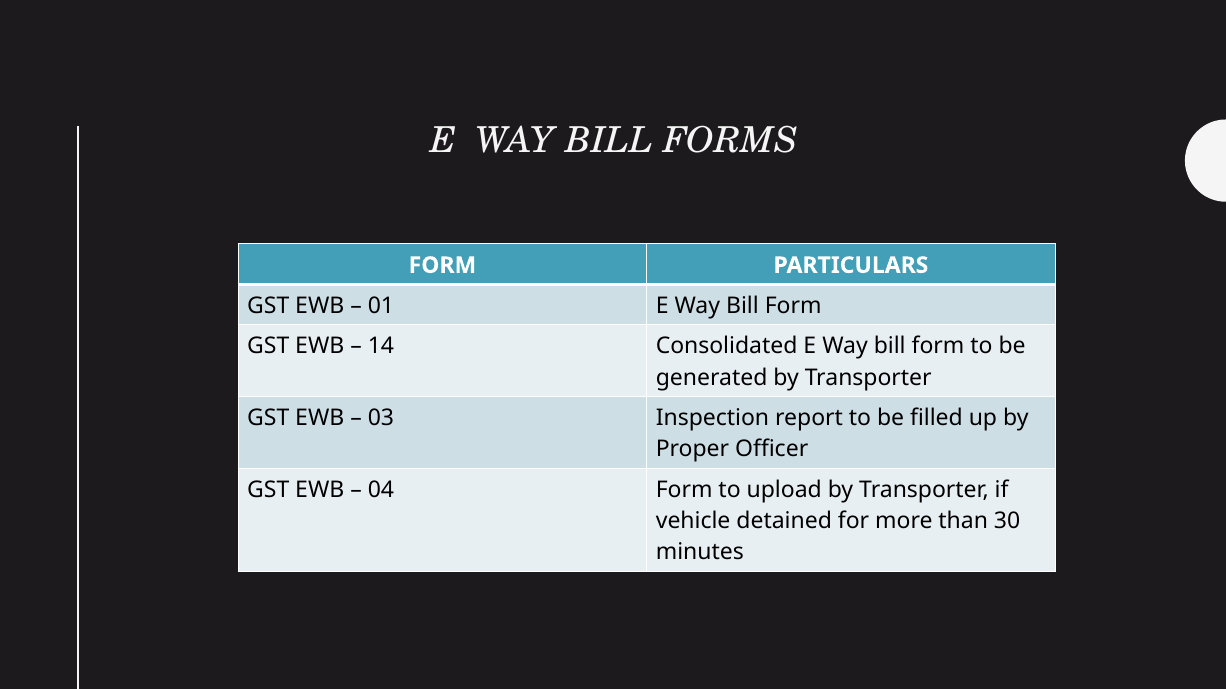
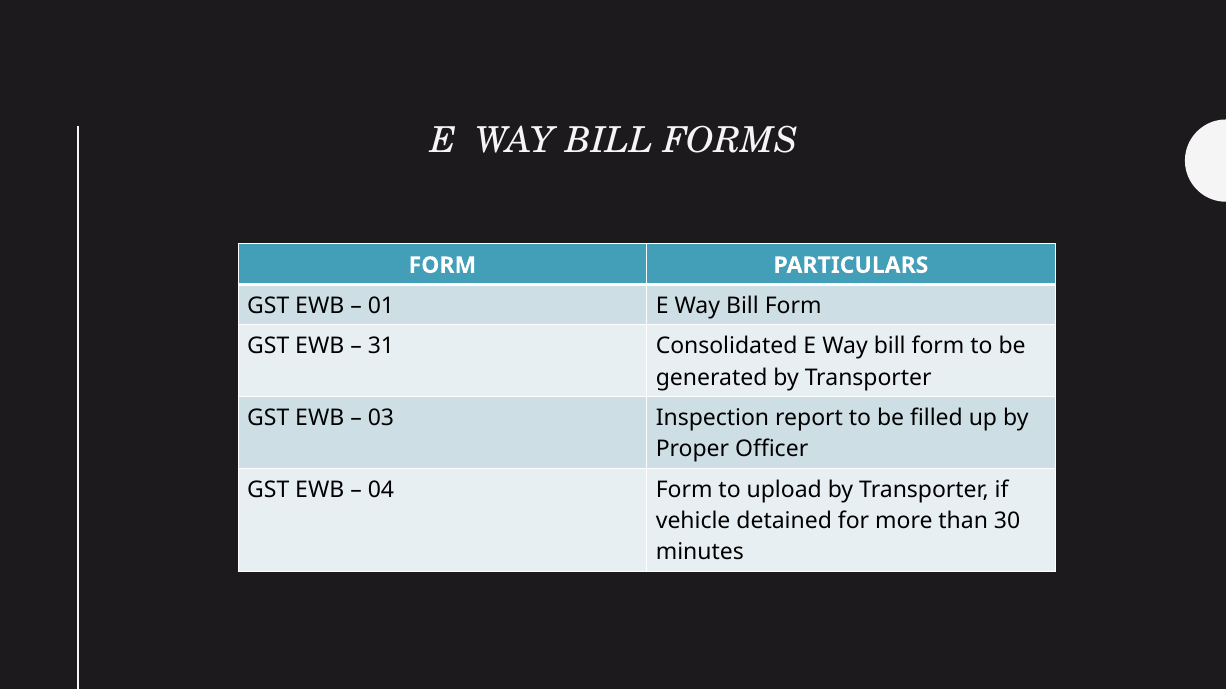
14: 14 -> 31
